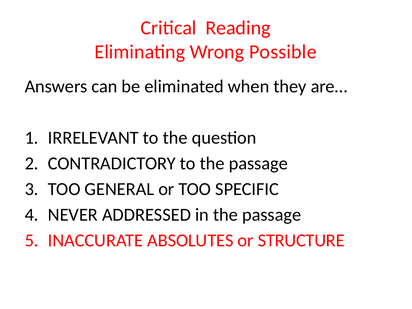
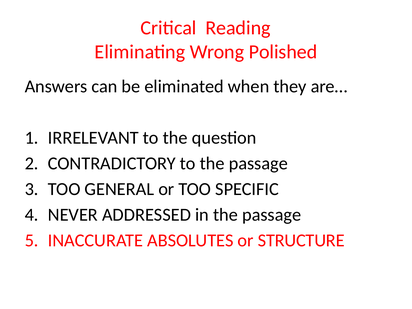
Possible: Possible -> Polished
